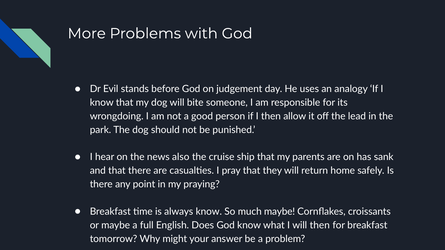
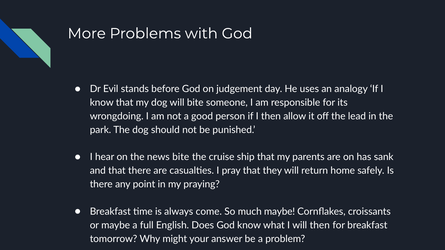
news also: also -> bite
always know: know -> come
